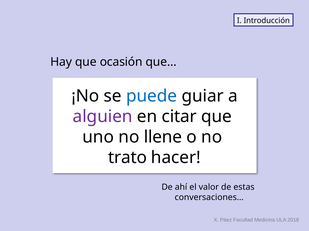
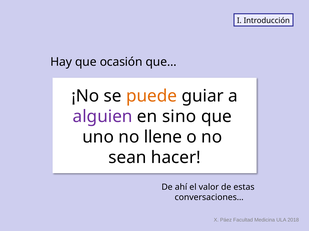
puede colour: blue -> orange
citar: citar -> sino
trato: trato -> sean
